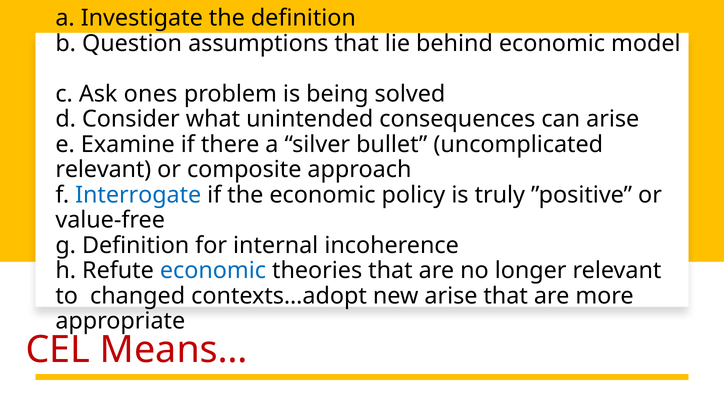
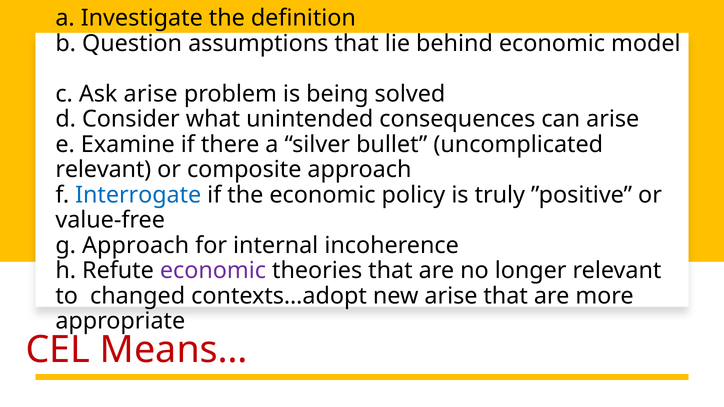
Ask ones: ones -> arise
g Definition: Definition -> Approach
economic at (213, 271) colour: blue -> purple
